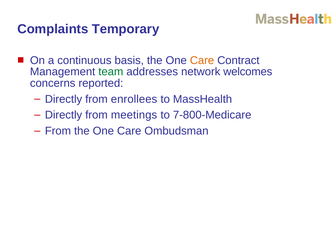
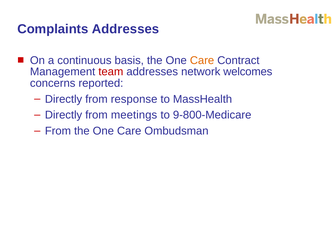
Complaints Temporary: Temporary -> Addresses
team colour: green -> red
enrollees: enrollees -> response
7-800-Medicare: 7-800-Medicare -> 9-800-Medicare
